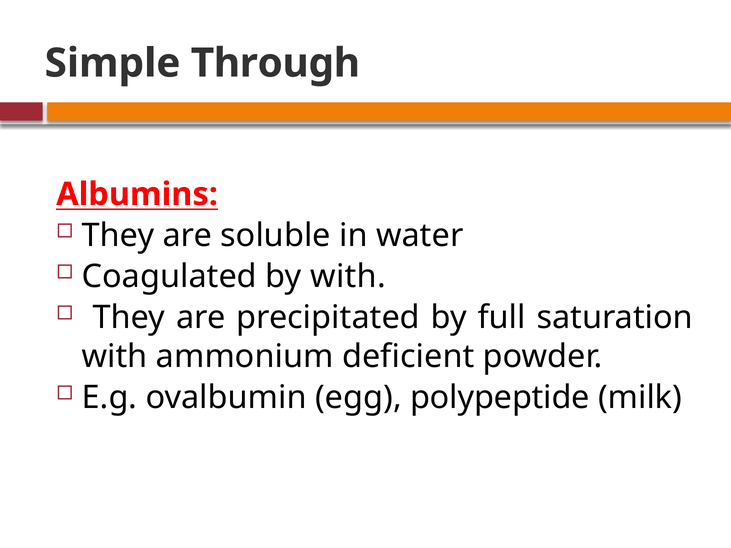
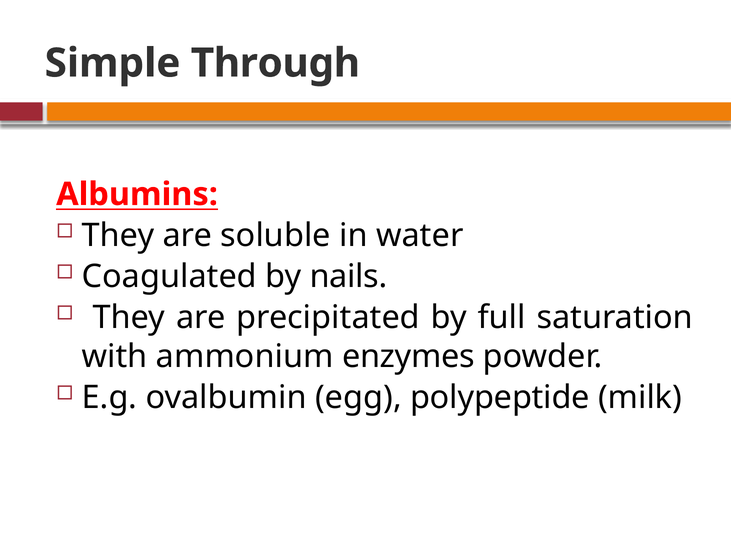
by with: with -> nails
deficient: deficient -> enzymes
